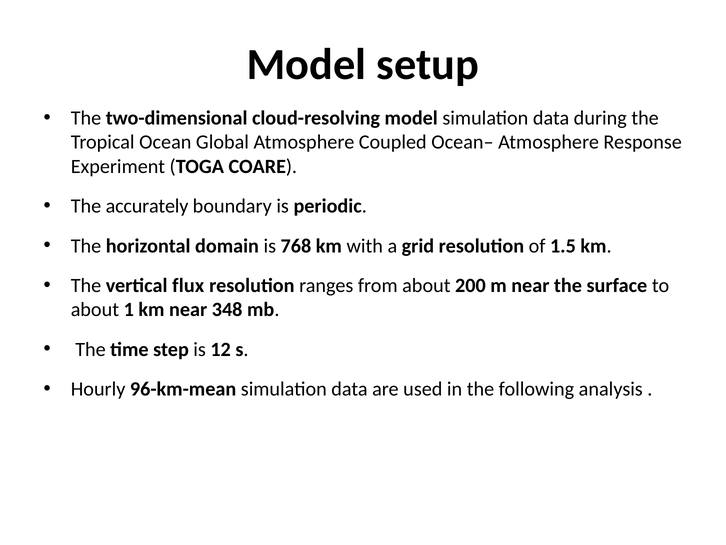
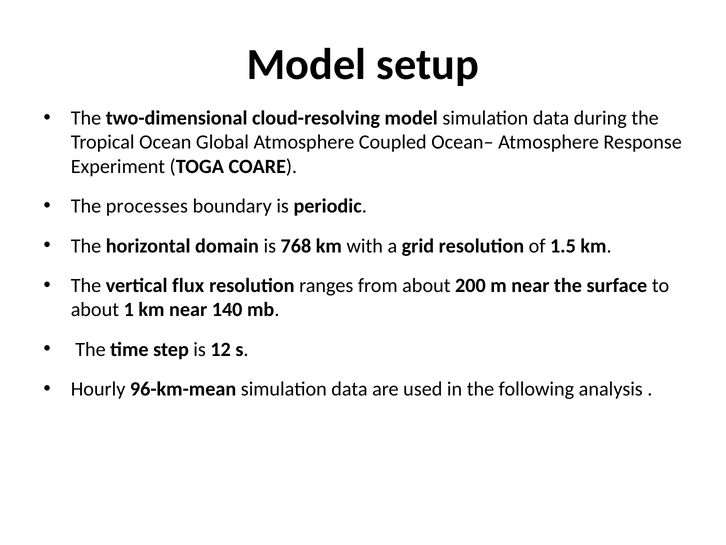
accurately: accurately -> processes
348: 348 -> 140
